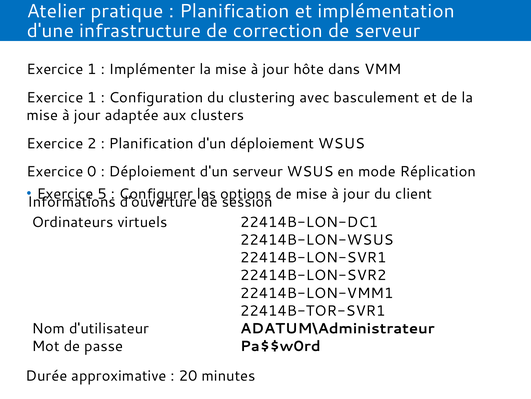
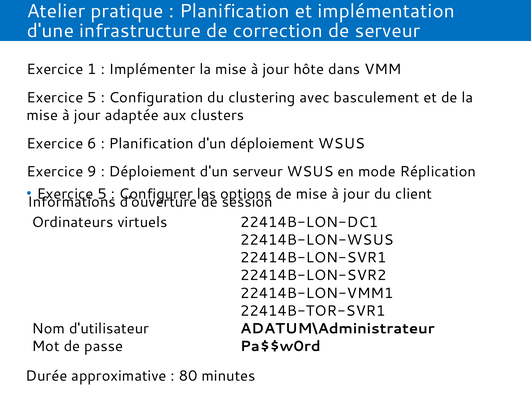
1 at (92, 97): 1 -> 5
2: 2 -> 6
0: 0 -> 9
20: 20 -> 80
